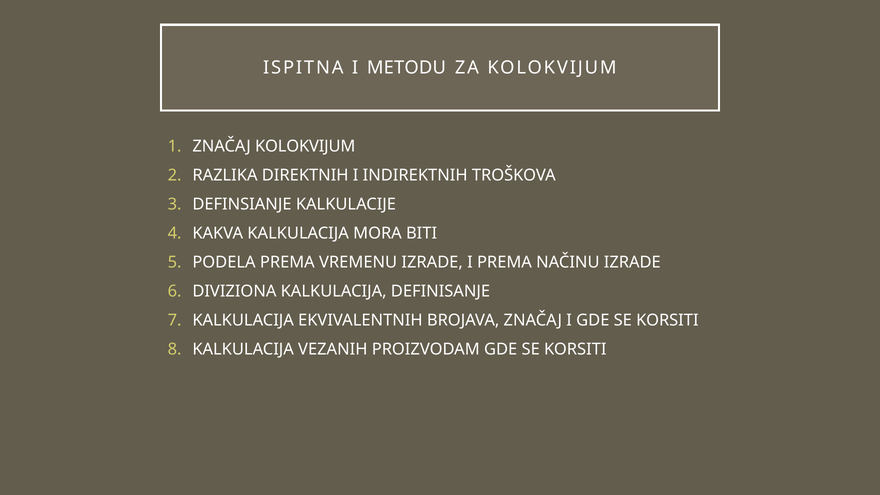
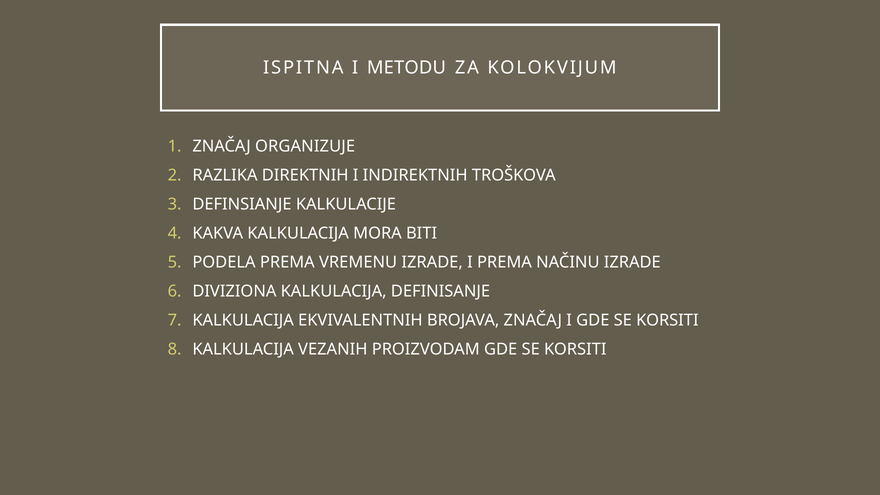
ZNAČAJ KOLOKVIJUM: KOLOKVIJUM -> ORGANIZUJE
